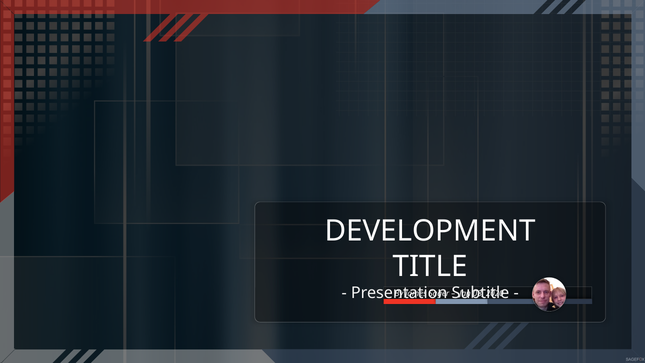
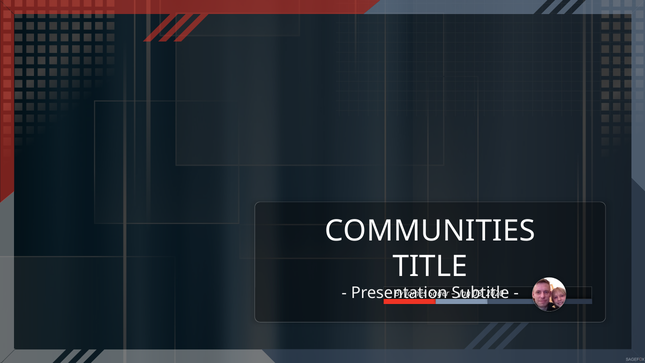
DEVELOPMENT: DEVELOPMENT -> COMMUNITIES
